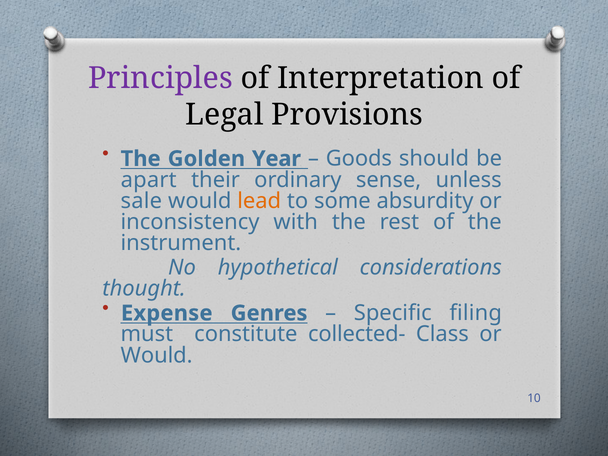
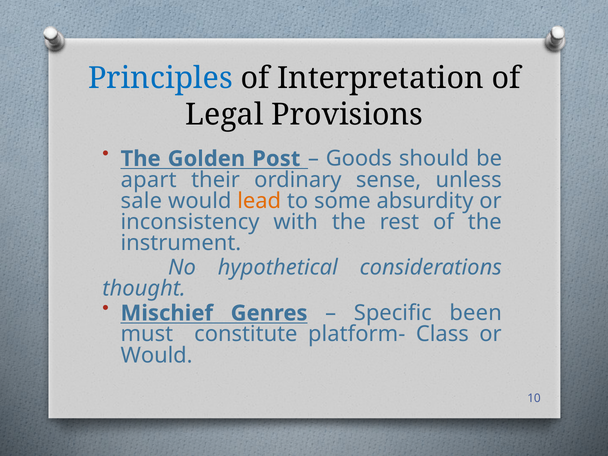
Principles colour: purple -> blue
Year: Year -> Post
Expense: Expense -> Mischief
filing: filing -> been
collected-: collected- -> platform-
